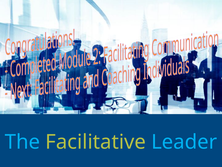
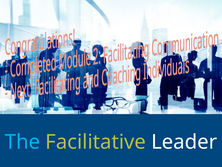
Leader colour: light blue -> white
